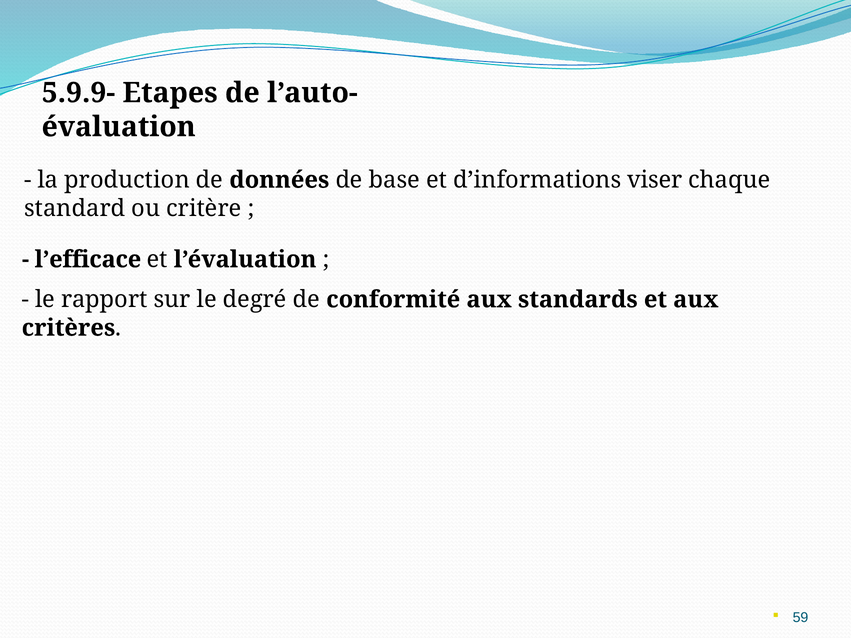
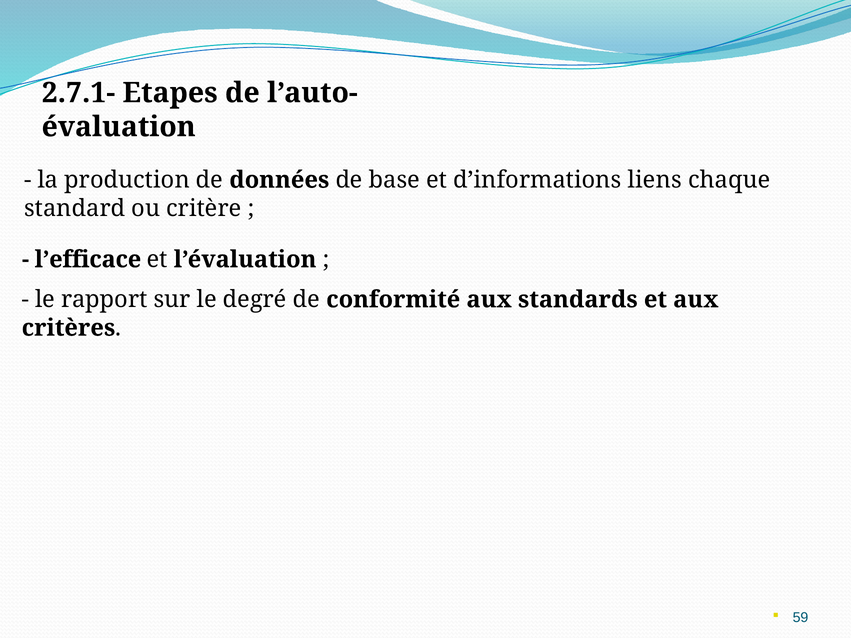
5.9.9-: 5.9.9- -> 2.7.1-
viser: viser -> liens
